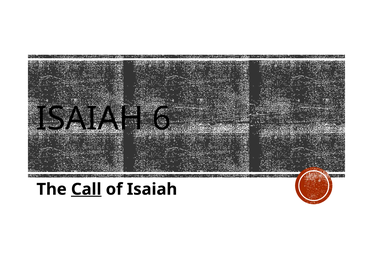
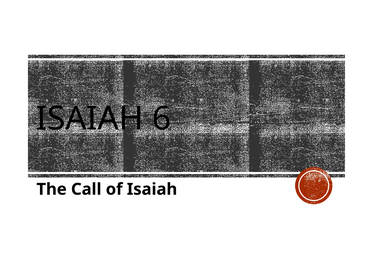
Call underline: present -> none
